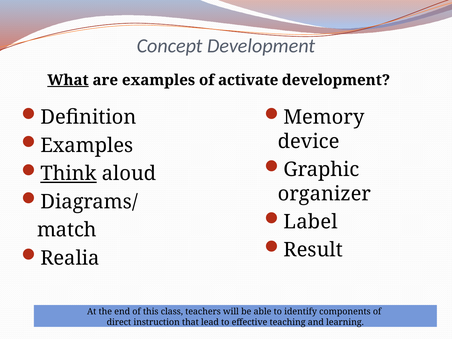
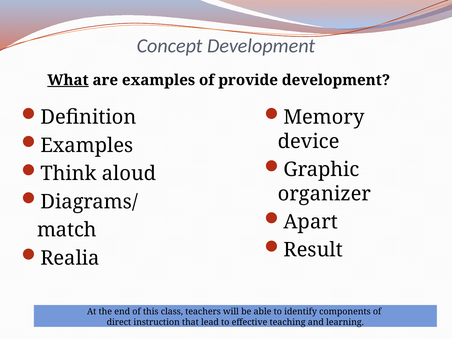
activate: activate -> provide
Think underline: present -> none
Label: Label -> Apart
